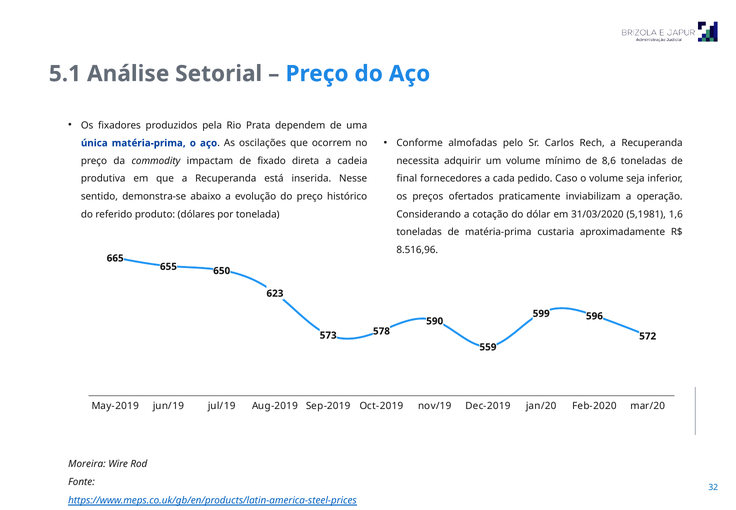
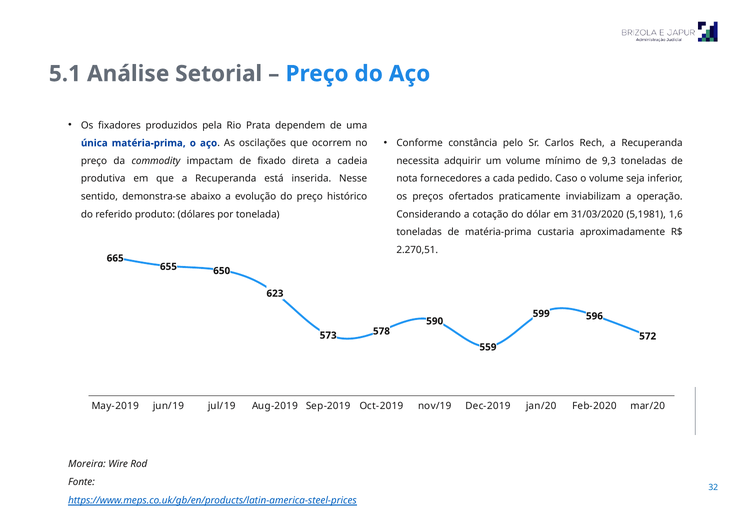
almofadas: almofadas -> constância
8,6: 8,6 -> 9,3
final: final -> nota
8.516,96: 8.516,96 -> 2.270,51
